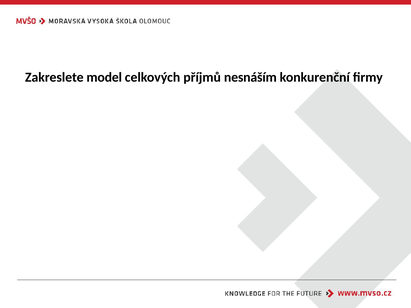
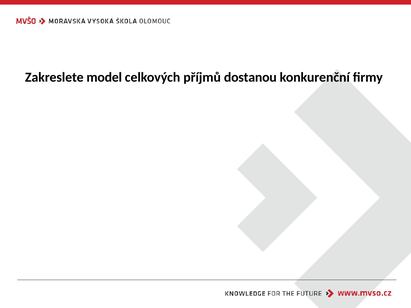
nesnáším: nesnáším -> dostanou
